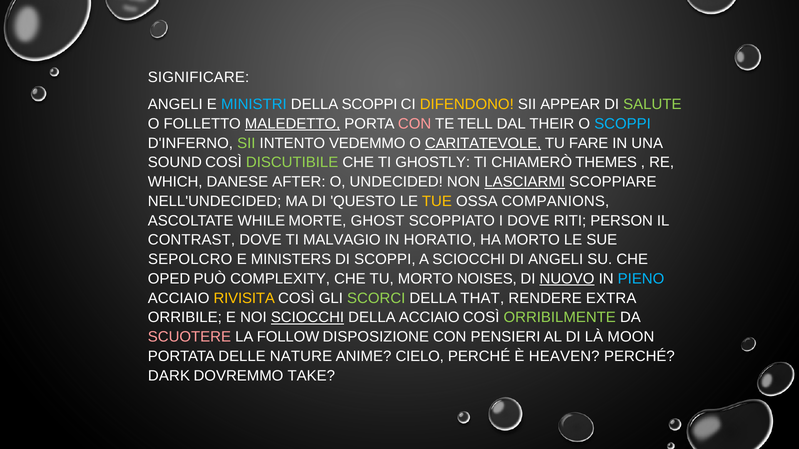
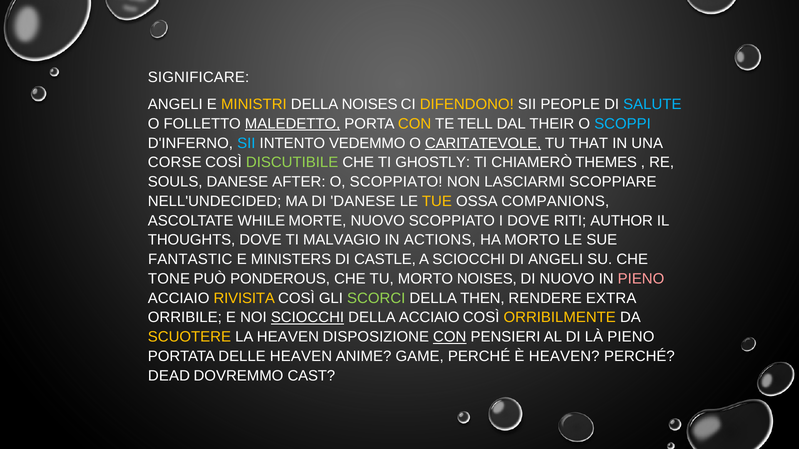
MINISTRI colour: light blue -> yellow
DELLA SCOPPI: SCOPPI -> NOISES
APPEAR: APPEAR -> PEOPLE
SALUTE colour: light green -> light blue
CON at (415, 124) colour: pink -> yellow
SII at (246, 143) colour: light green -> light blue
FARE: FARE -> THAT
SOUND: SOUND -> CORSE
WHICH: WHICH -> SOULS
O UNDECIDED: UNDECIDED -> SCOPPIATO
LASCIARMI underline: present -> none
DI QUESTO: QUESTO -> DANESE
MORTE GHOST: GHOST -> NUOVO
PERSON: PERSON -> AUTHOR
CONTRAST: CONTRAST -> THOUGHTS
HORATIO: HORATIO -> ACTIONS
SEPOLCRO: SEPOLCRO -> FANTASTIC
DI SCOPPI: SCOPPI -> CASTLE
OPED: OPED -> TONE
COMPLEXITY: COMPLEXITY -> PONDEROUS
NUOVO at (567, 279) underline: present -> none
PIENO at (641, 279) colour: light blue -> pink
THAT: THAT -> THEN
ORRIBILMENTE colour: light green -> yellow
SCUOTERE colour: pink -> yellow
LA FOLLOW: FOLLOW -> HEAVEN
CON at (450, 337) underline: none -> present
LÀ MOON: MOON -> PIENO
DELLE NATURE: NATURE -> HEAVEN
CIELO: CIELO -> GAME
DARK: DARK -> DEAD
TAKE: TAKE -> CAST
